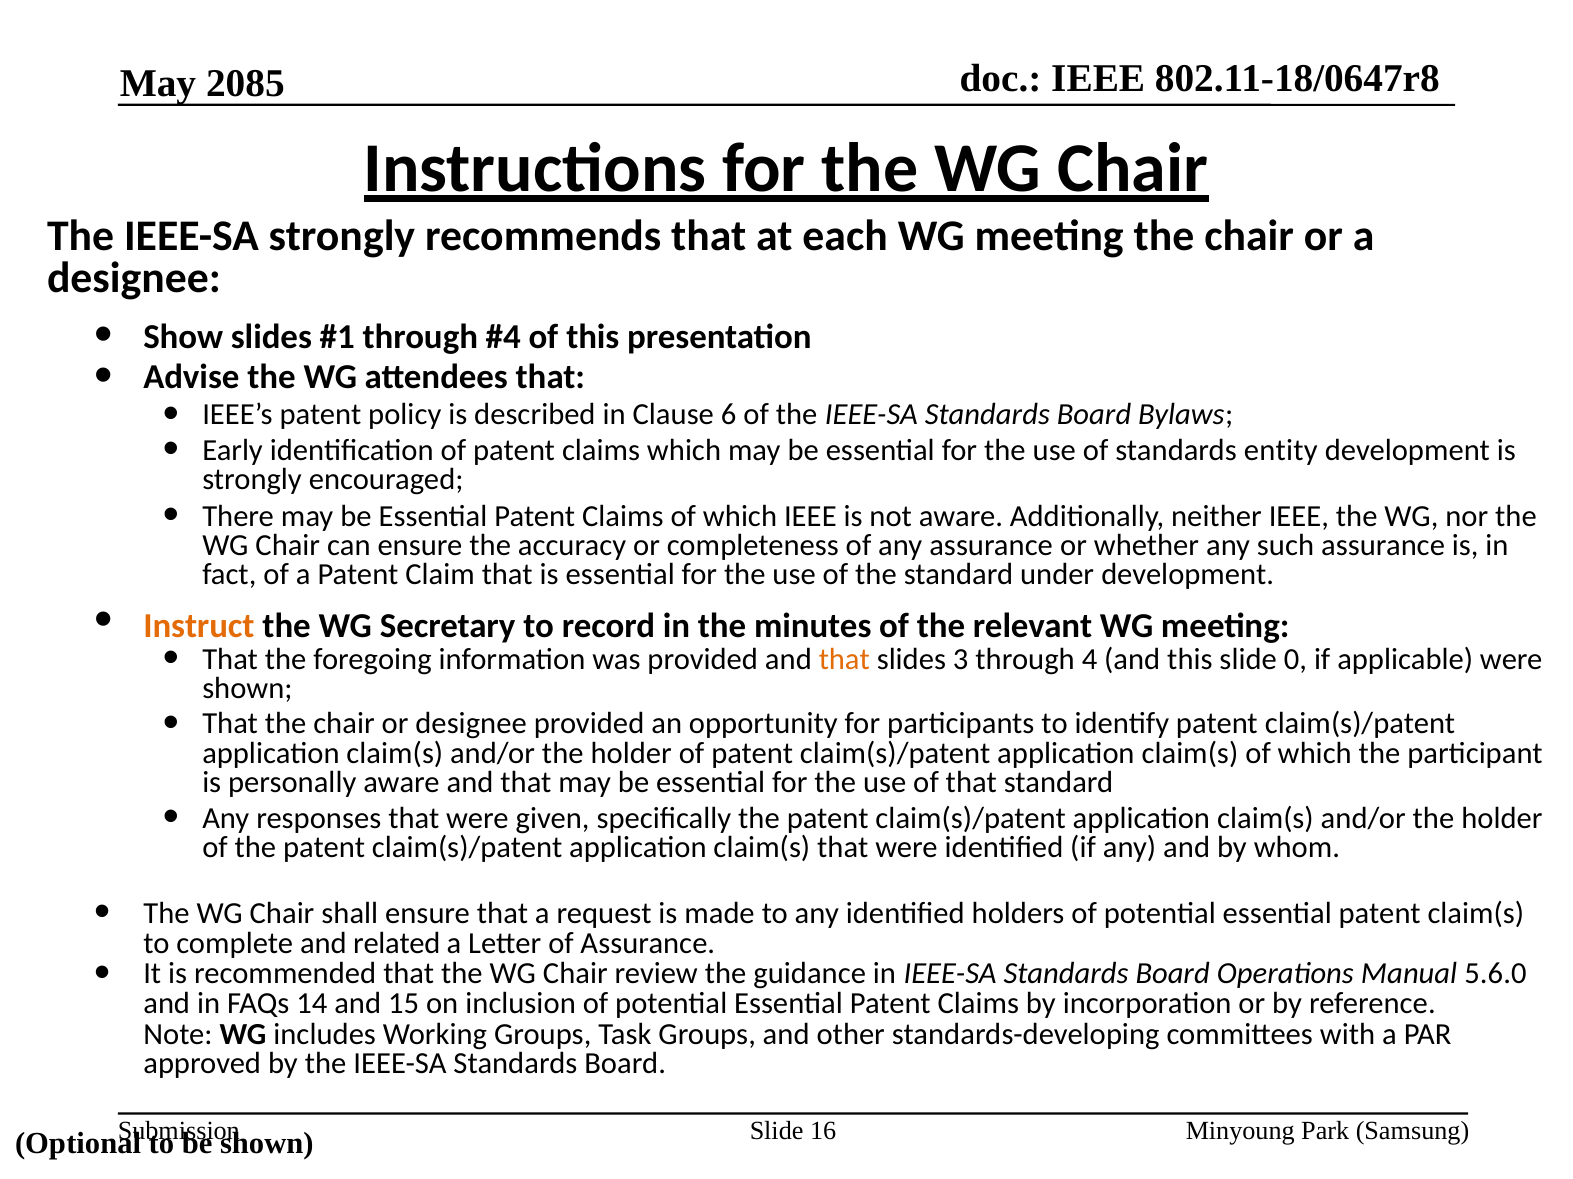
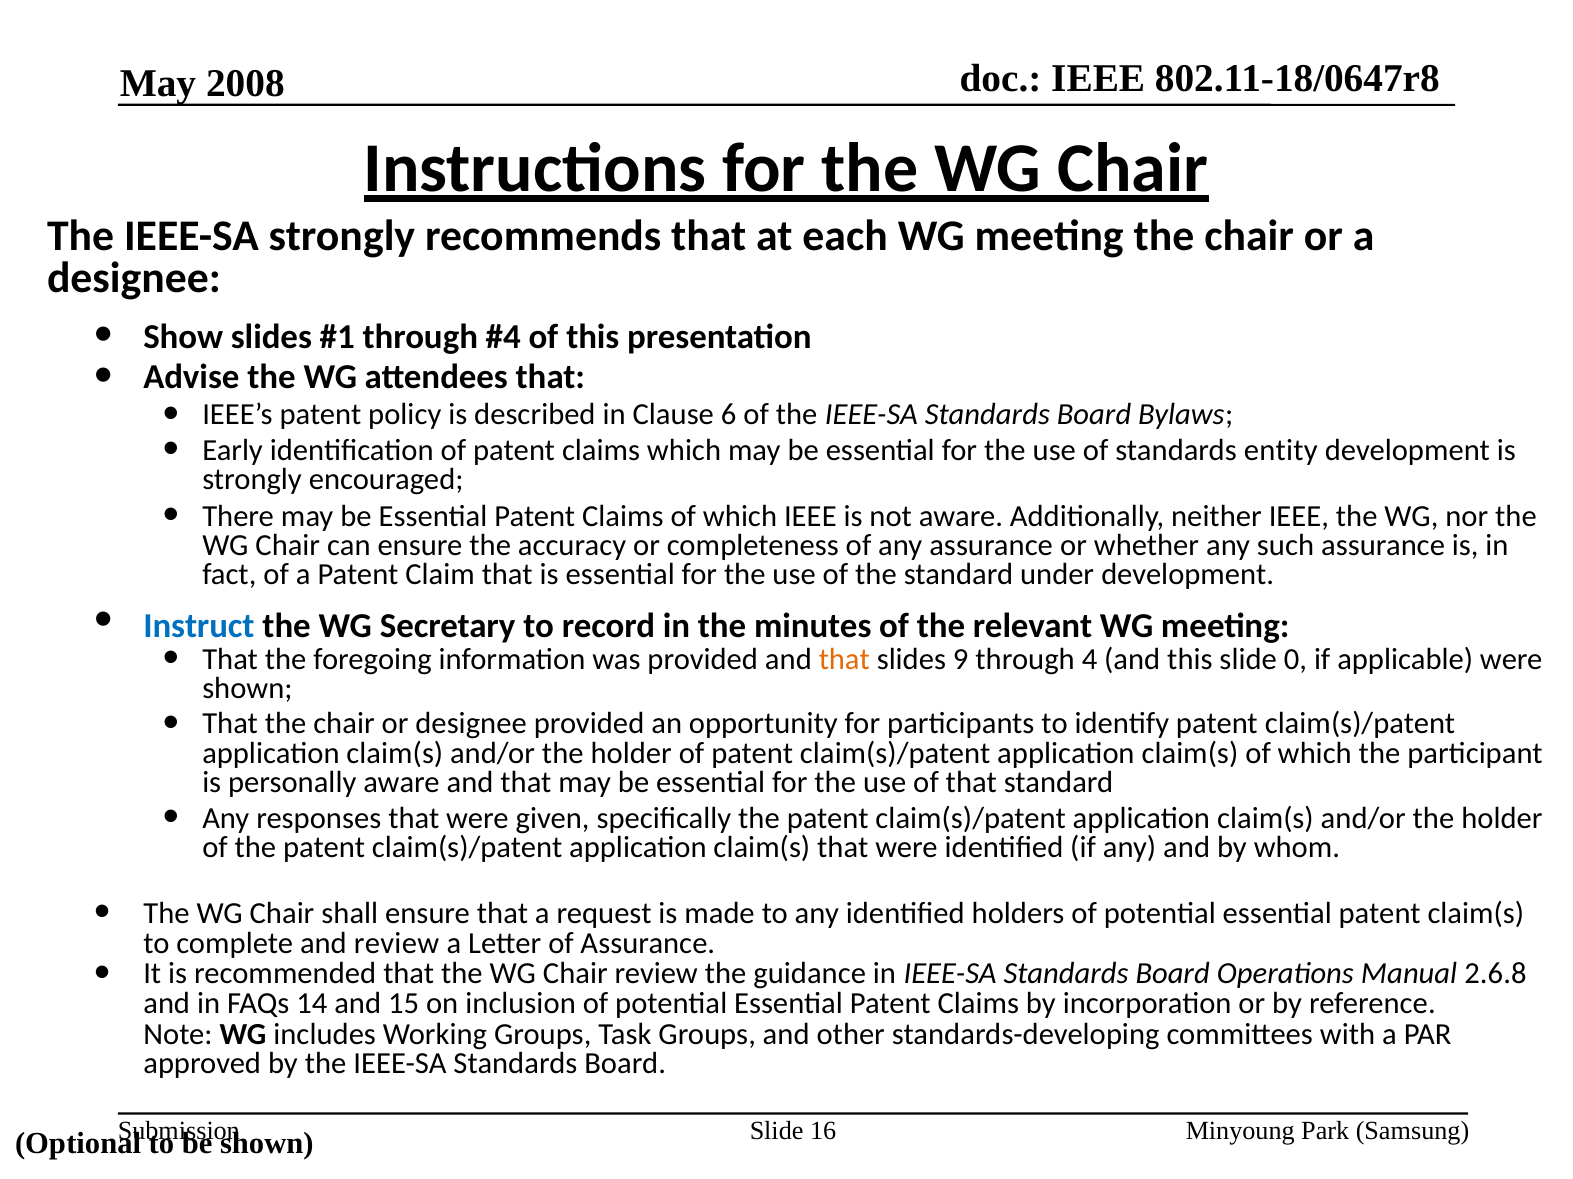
2085: 2085 -> 2008
Instruct colour: orange -> blue
3: 3 -> 9
and related: related -> review
5.6.0: 5.6.0 -> 2.6.8
